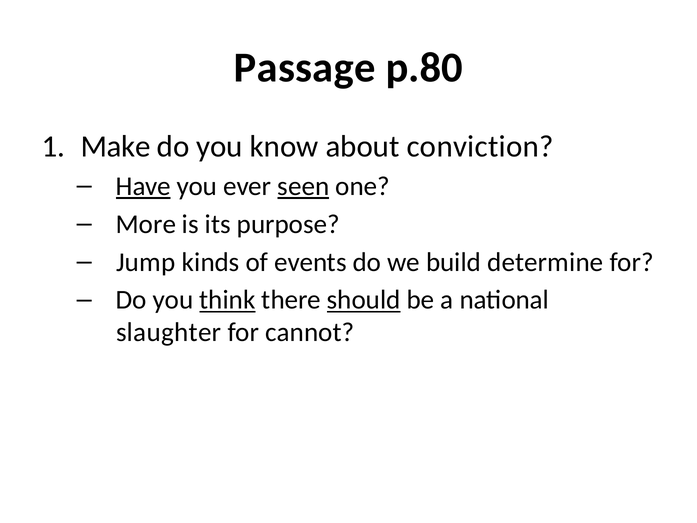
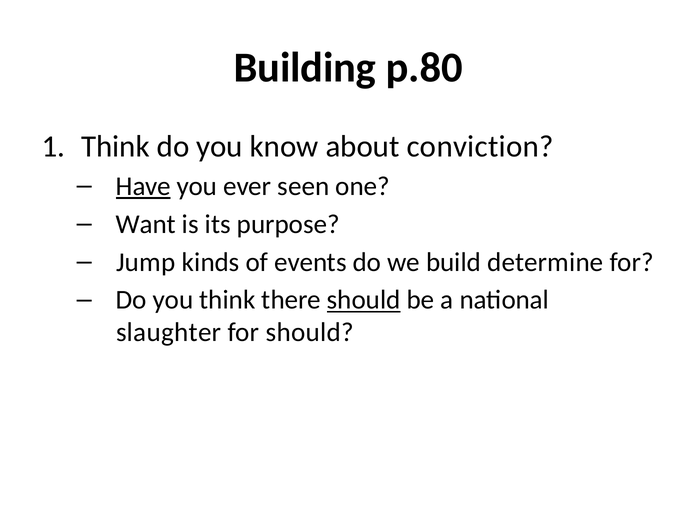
Passage: Passage -> Building
Make at (116, 146): Make -> Think
seen underline: present -> none
More: More -> Want
think at (227, 300) underline: present -> none
for cannot: cannot -> should
